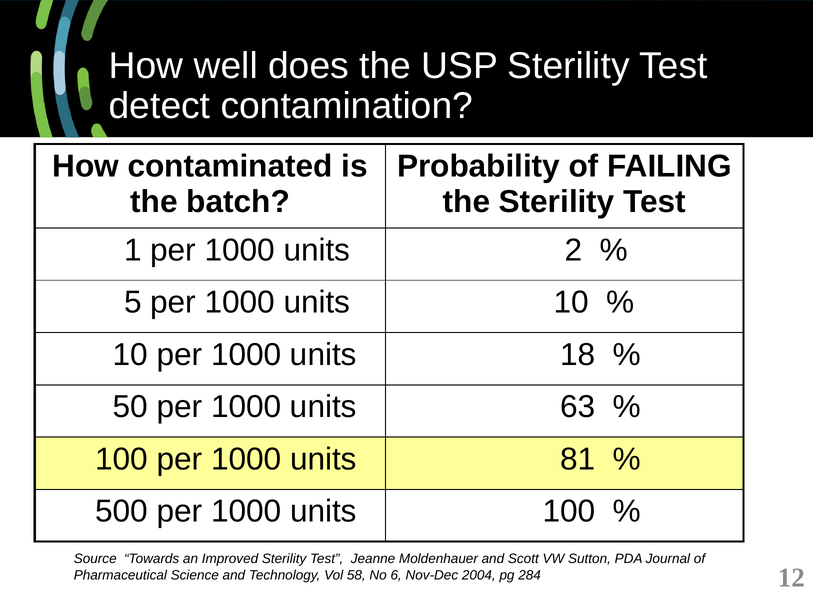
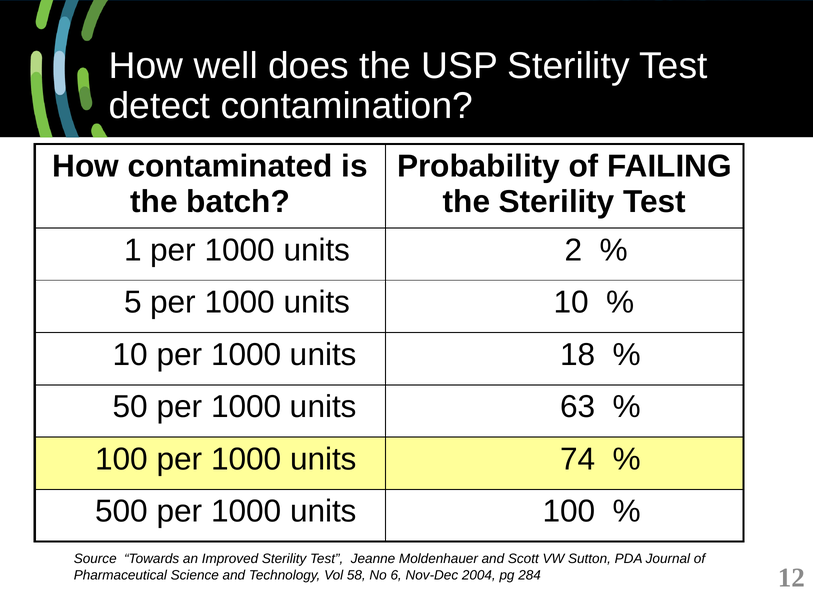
81: 81 -> 74
